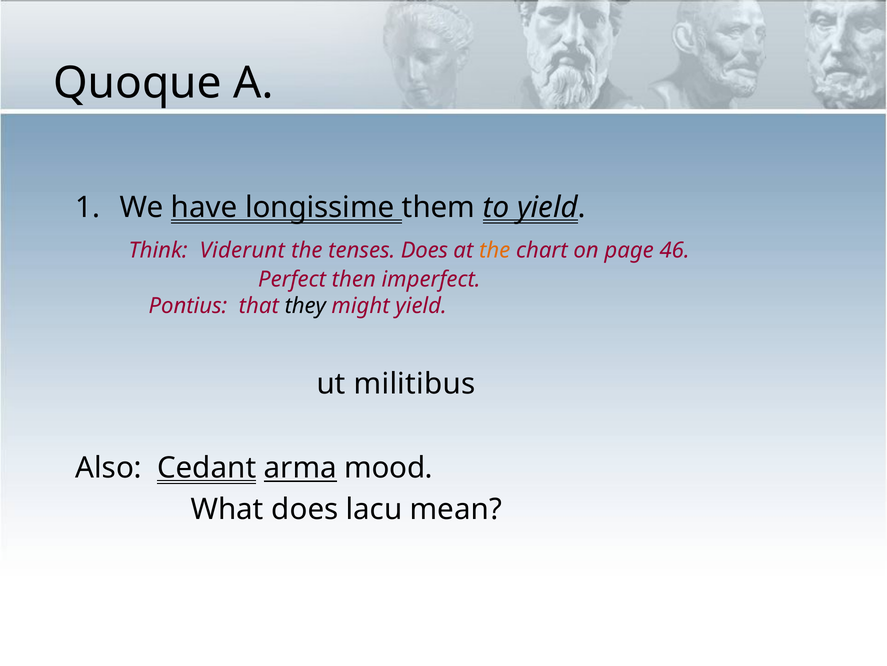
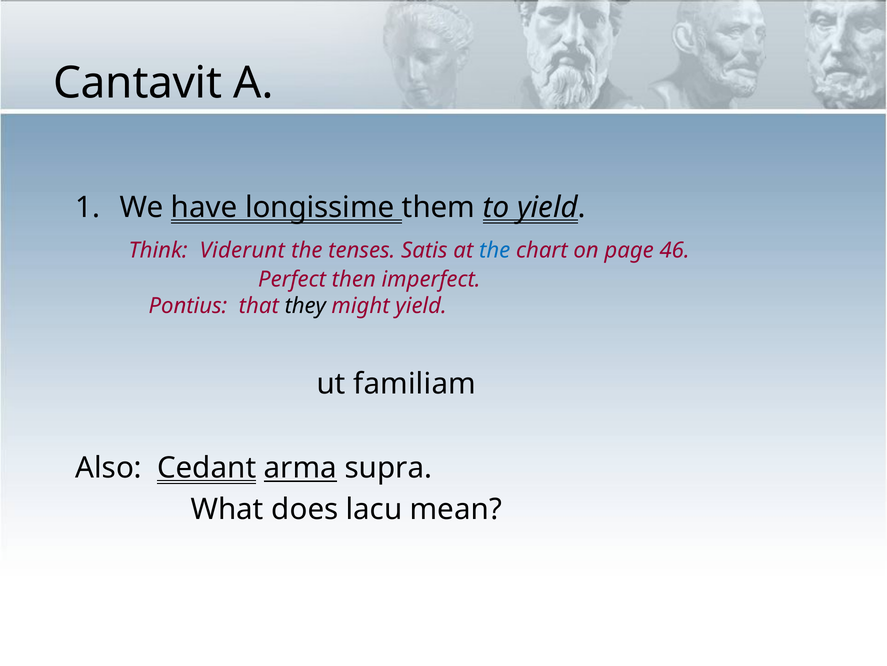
Quoque: Quoque -> Cantavit
tenses Does: Does -> Satis
the at (495, 250) colour: orange -> blue
militibus: militibus -> familiam
mood: mood -> supra
